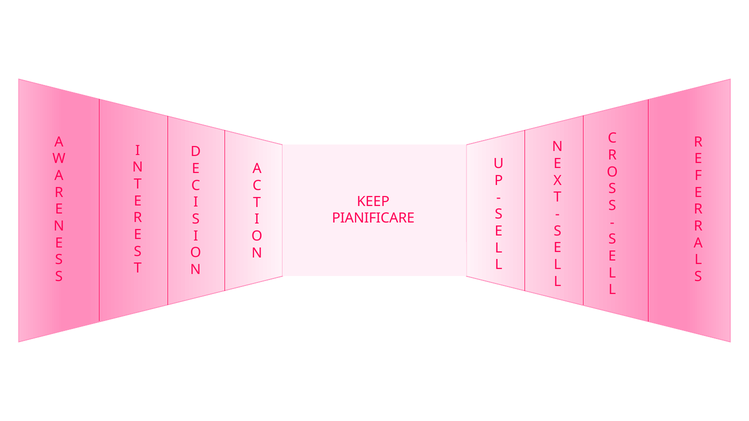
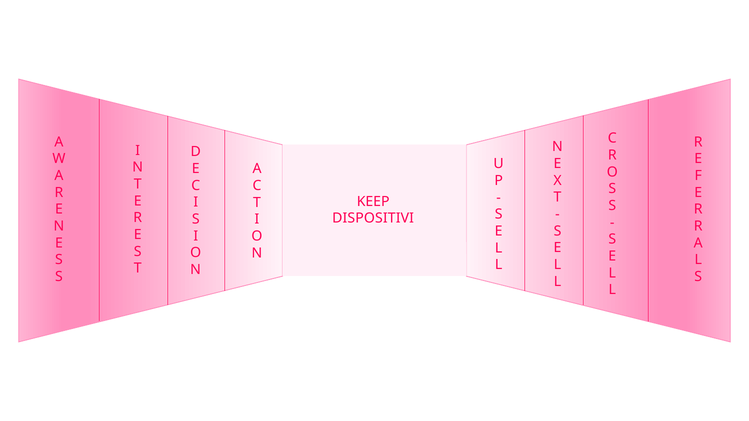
PIANIFICARE: PIANIFICARE -> DISPOSITIVI
